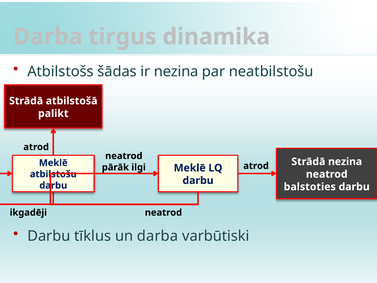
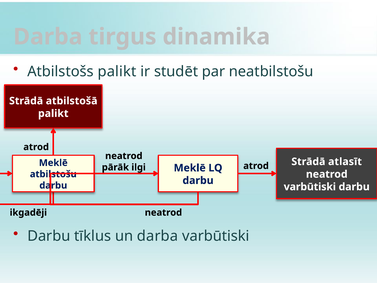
Atbilstošs šādas: šādas -> palikt
ir nezina: nezina -> studēt
Strādā nezina: nezina -> atlasīt
balstoties at (310, 187): balstoties -> varbūtiski
